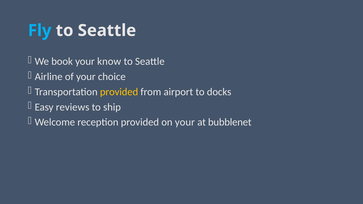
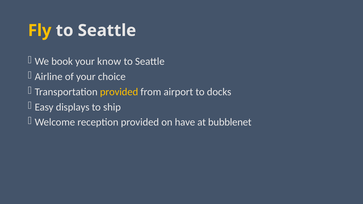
Fly colour: light blue -> yellow
reviews: reviews -> displays
on your: your -> have
